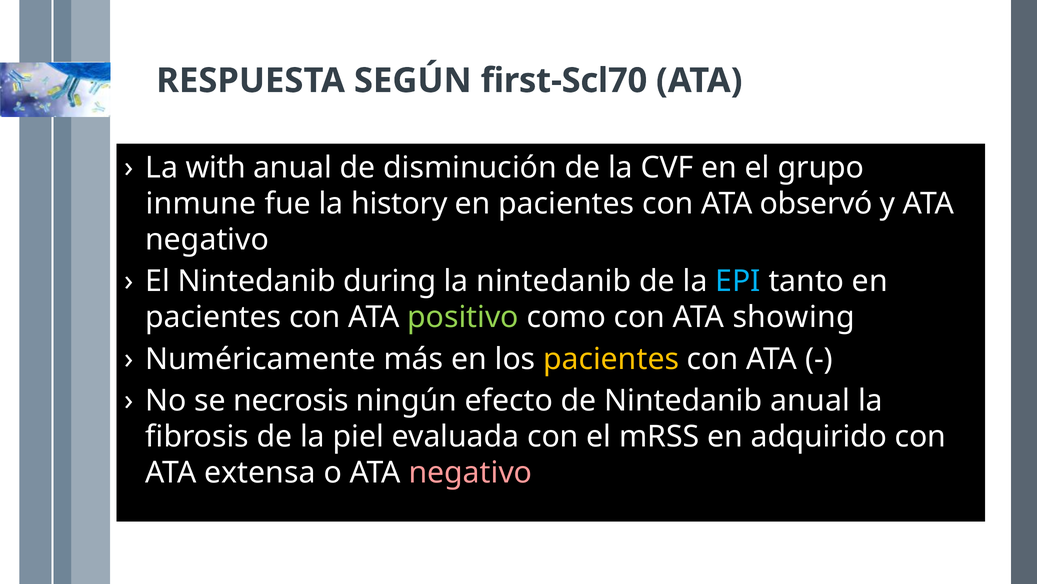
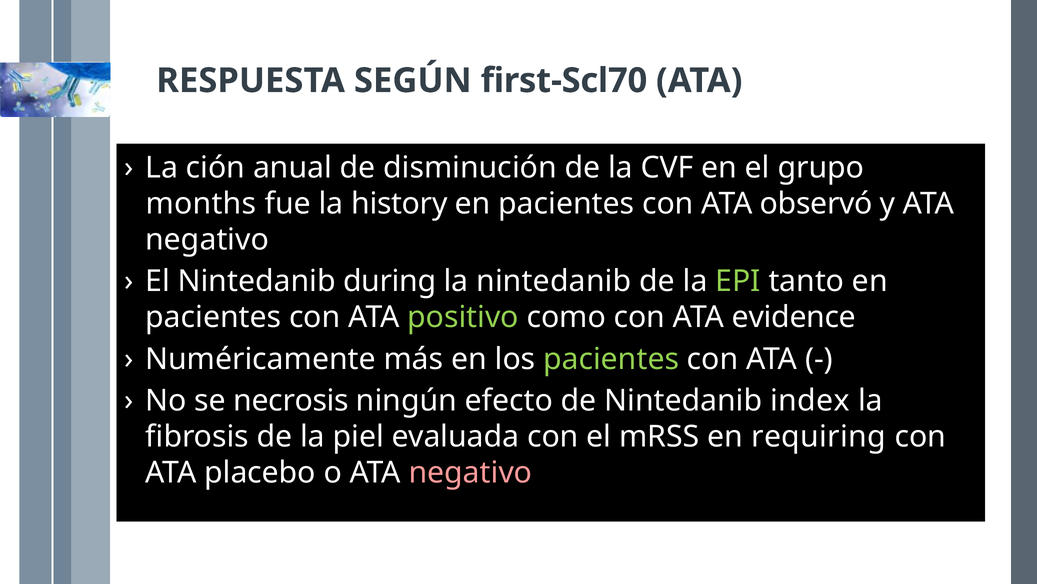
with: with -> ción
inmune: inmune -> months
EPI colour: light blue -> light green
showing: showing -> evidence
pacientes at (611, 359) colour: yellow -> light green
Nintedanib anual: anual -> index
adquirido: adquirido -> requiring
extensa: extensa -> placebo
